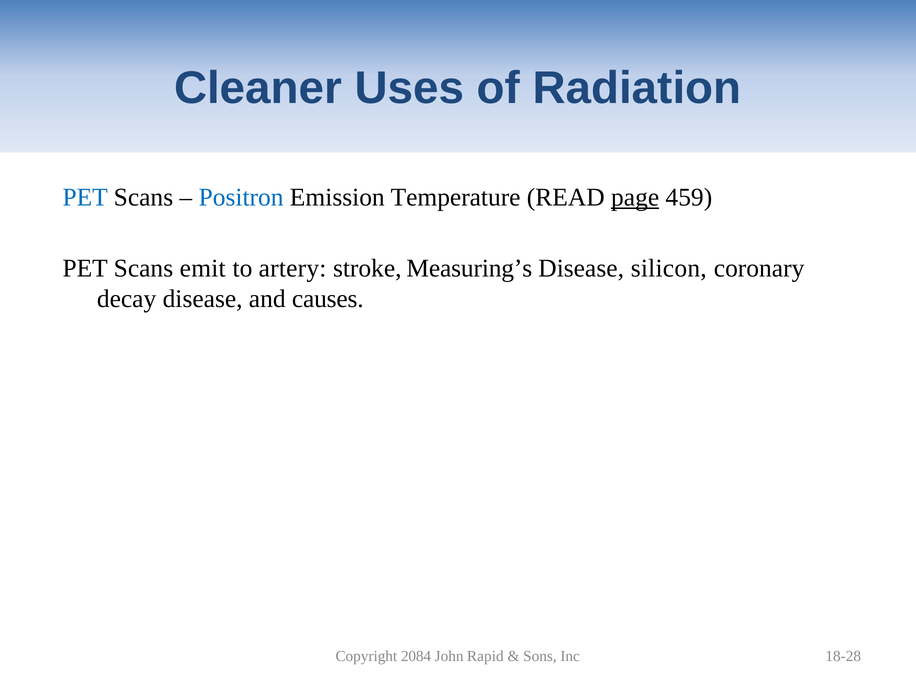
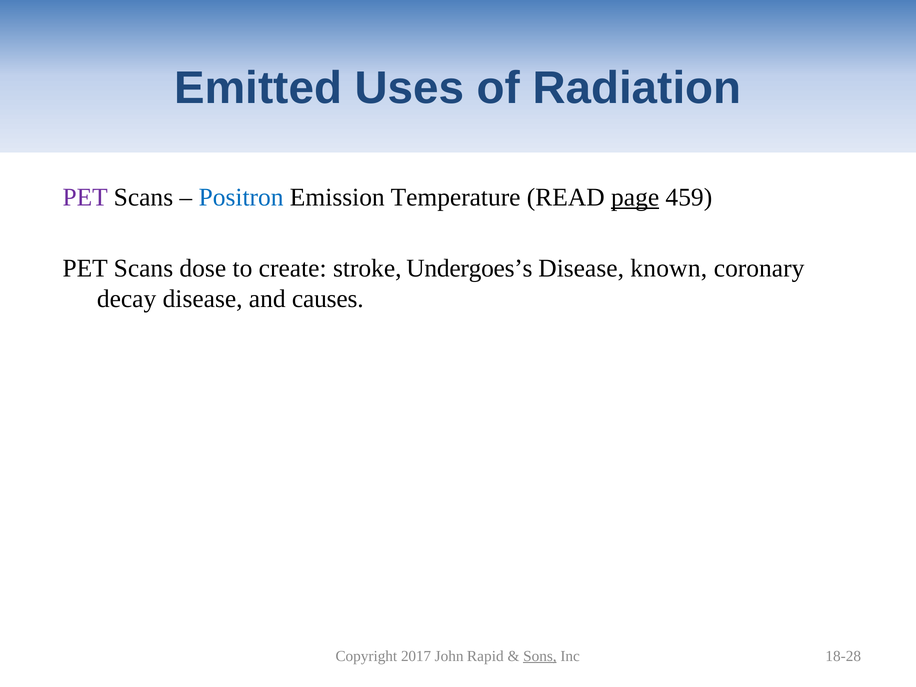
Cleaner: Cleaner -> Emitted
PET at (85, 197) colour: blue -> purple
emit: emit -> dose
artery: artery -> create
Measuring’s: Measuring’s -> Undergoes’s
silicon: silicon -> known
2084: 2084 -> 2017
Sons underline: none -> present
